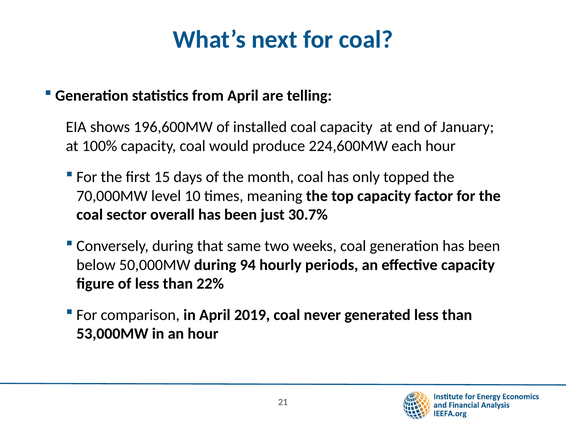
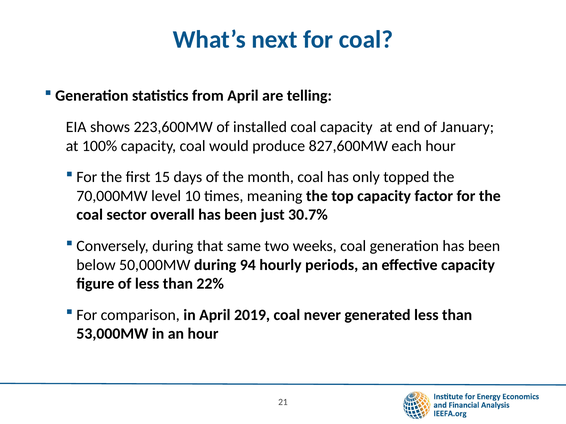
196,600MW: 196,600MW -> 223,600MW
224,600MW: 224,600MW -> 827,600MW
